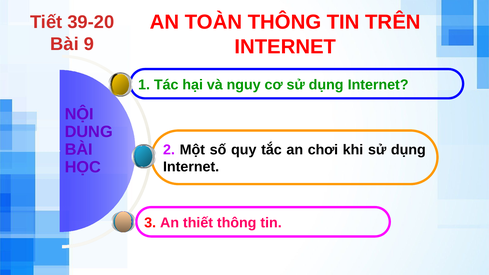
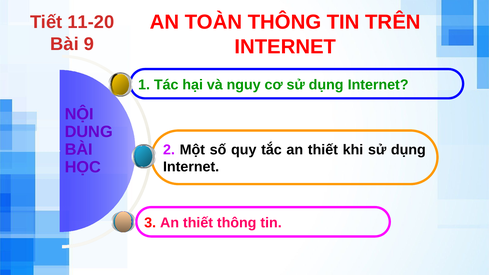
39-20: 39-20 -> 11-20
tắc an chơi: chơi -> thiết
